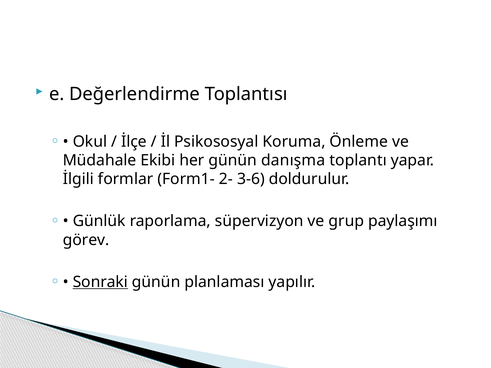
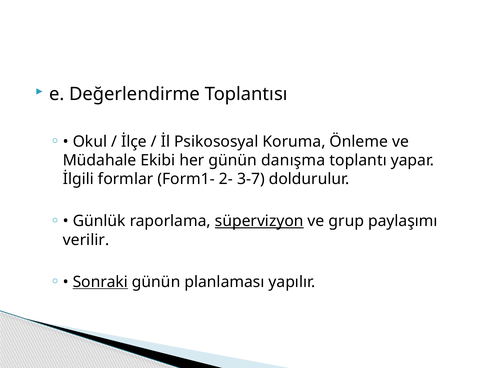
3-6: 3-6 -> 3-7
süpervizyon underline: none -> present
görev: görev -> verilir
